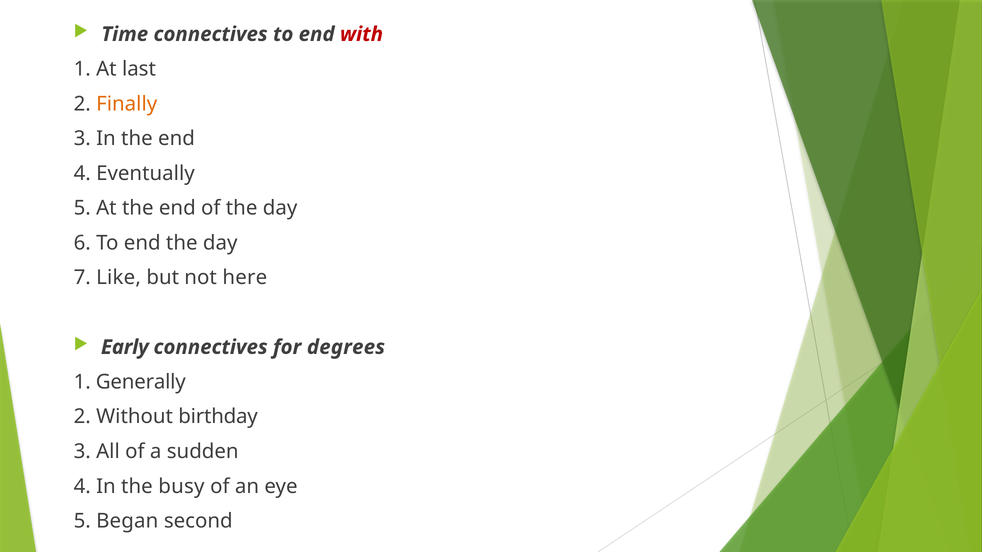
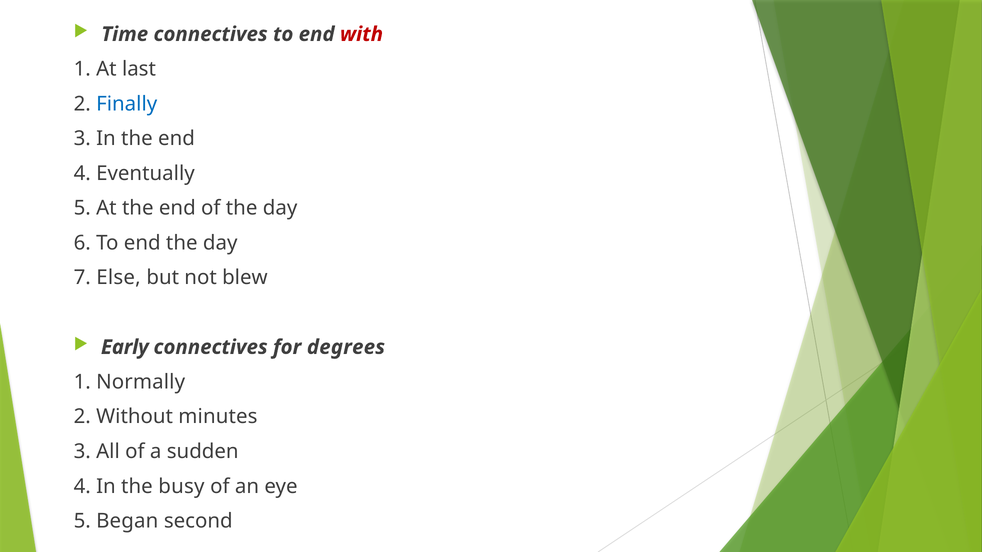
Finally colour: orange -> blue
Like: Like -> Else
here: here -> blew
Generally: Generally -> Normally
birthday: birthday -> minutes
